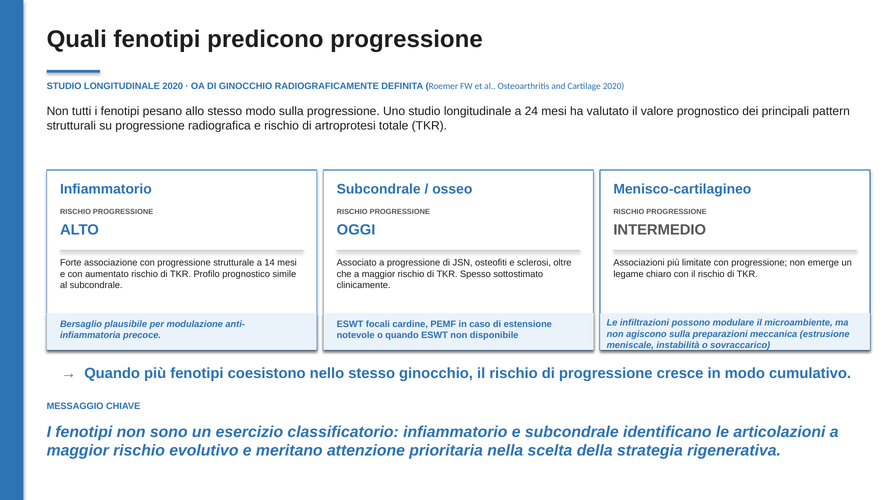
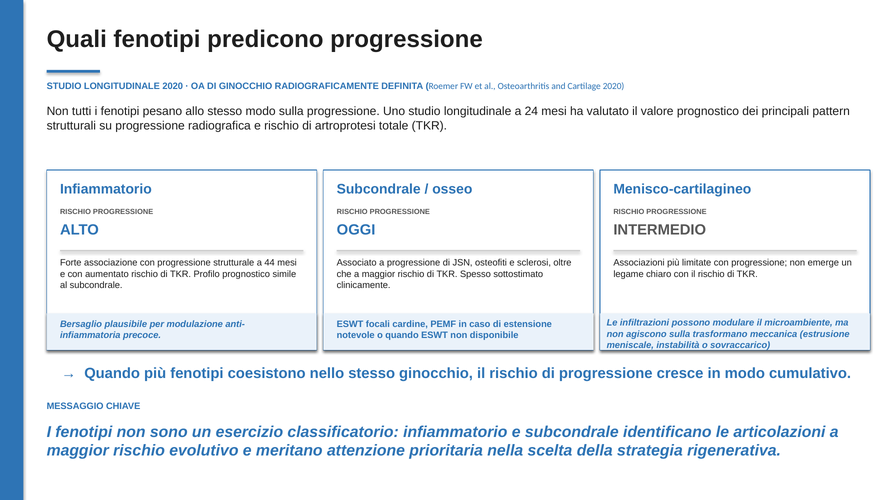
14: 14 -> 44
preparazioni: preparazioni -> trasformano
